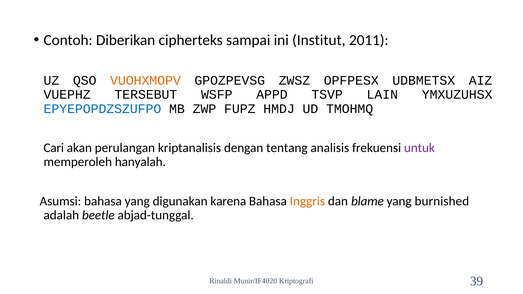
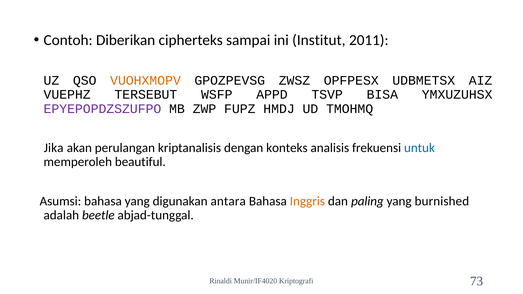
LAIN: LAIN -> BISA
EPYEPOPDZSZUFPO colour: blue -> purple
Cari: Cari -> Jika
tentang: tentang -> konteks
untuk colour: purple -> blue
hanyalah: hanyalah -> beautiful
karena: karena -> antara
blame: blame -> paling
39: 39 -> 73
